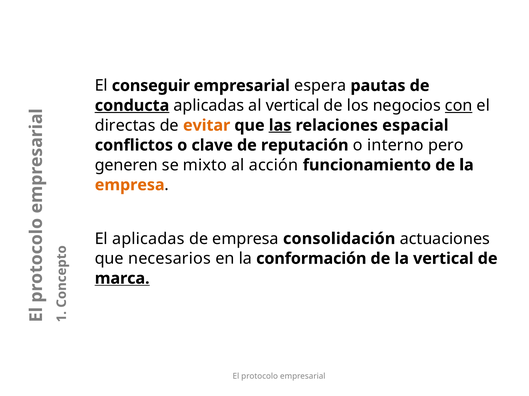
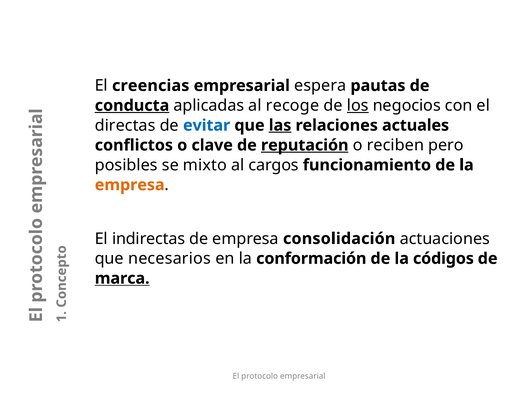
conseguir: conseguir -> creencias
al vertical: vertical -> recoge
los underline: none -> present
con underline: present -> none
evitar colour: orange -> blue
espacial: espacial -> actuales
reputación underline: none -> present
interno: interno -> reciben
generen: generen -> posibles
acción: acción -> cargos
El aplicadas: aplicadas -> indirectas
la vertical: vertical -> códigos
